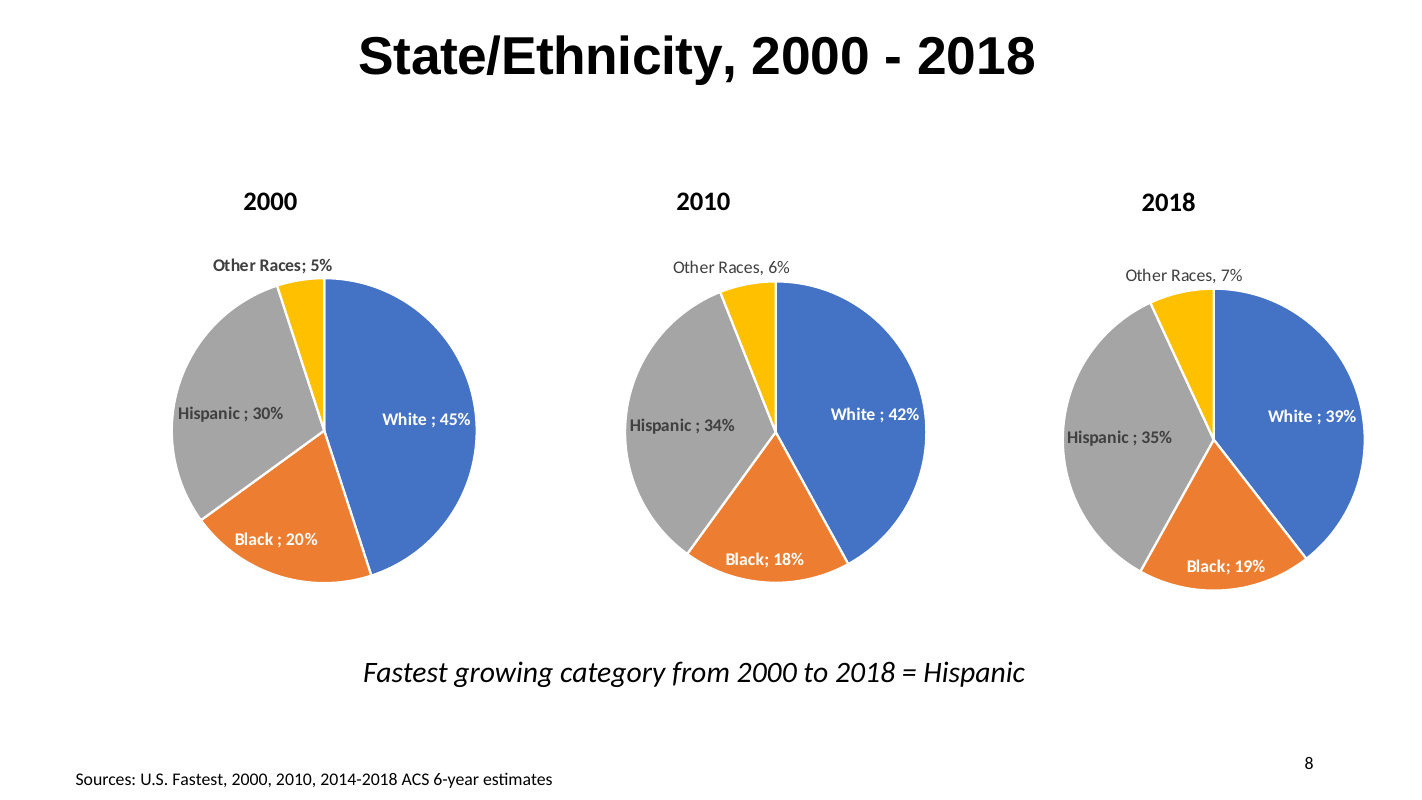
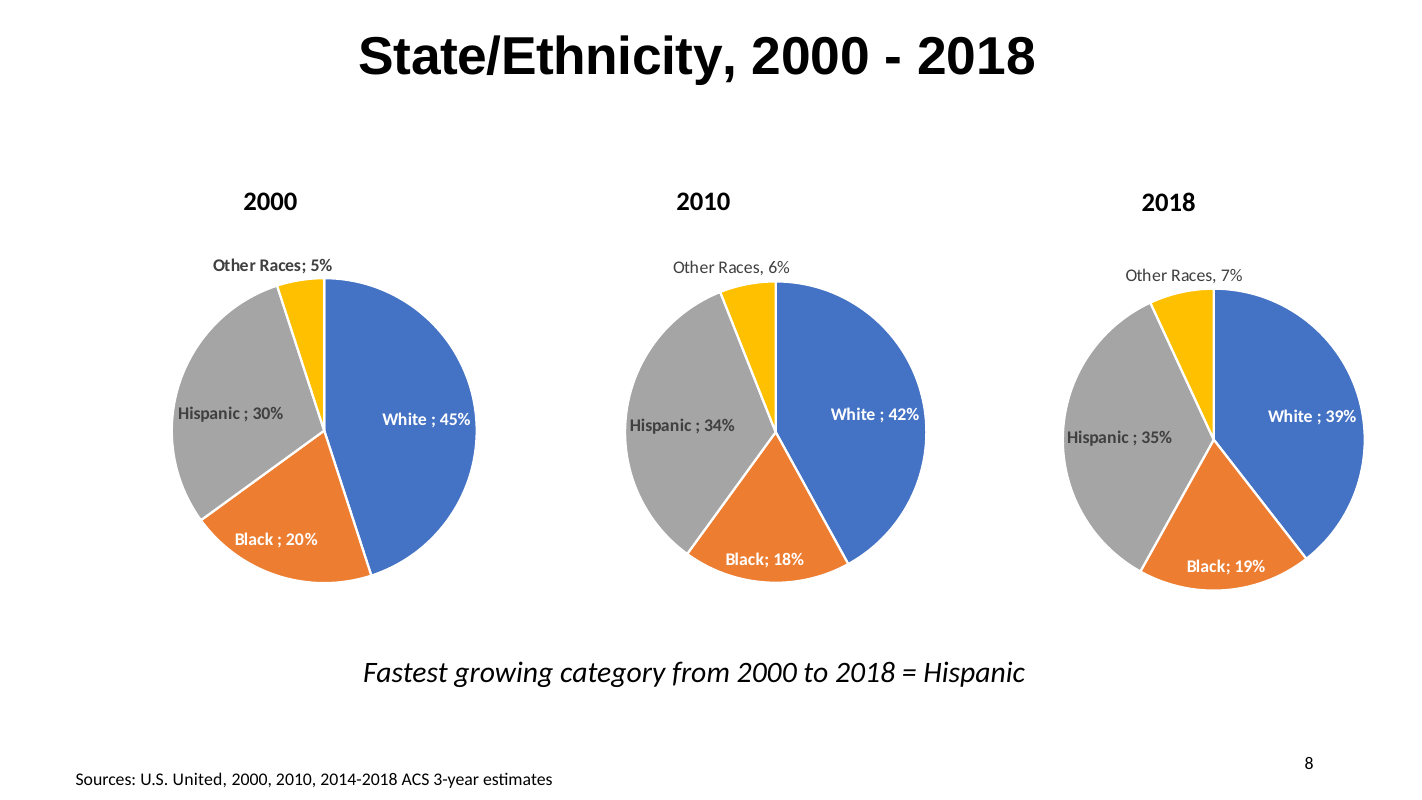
U.S Fastest: Fastest -> United
6-year: 6-year -> 3-year
